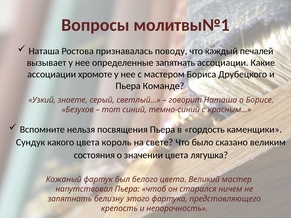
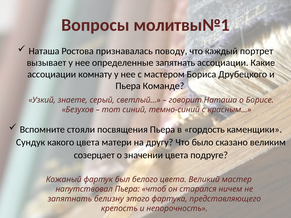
печалей: печалей -> портрет
хромоте: хромоте -> комнату
нельзя: нельзя -> стояли
король: король -> матери
свете: свете -> другу
состояния: состояния -> созерцает
лягушка: лягушка -> подруге
